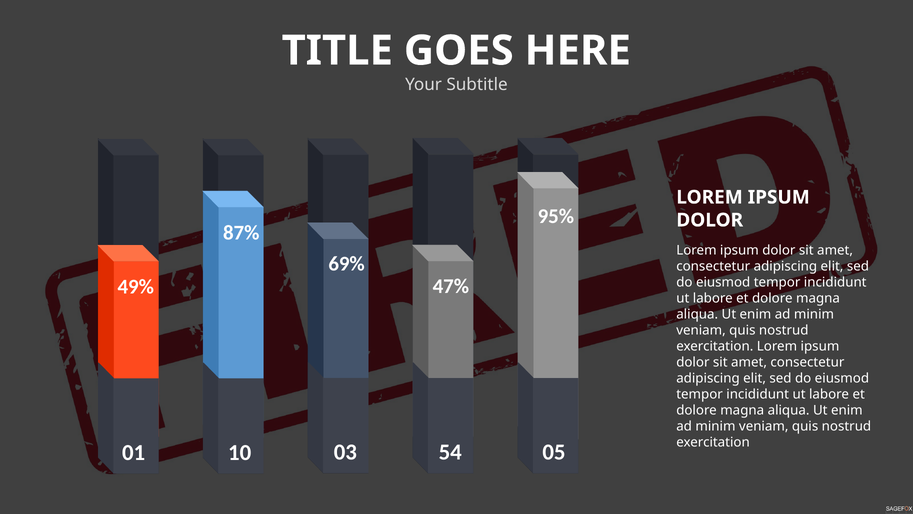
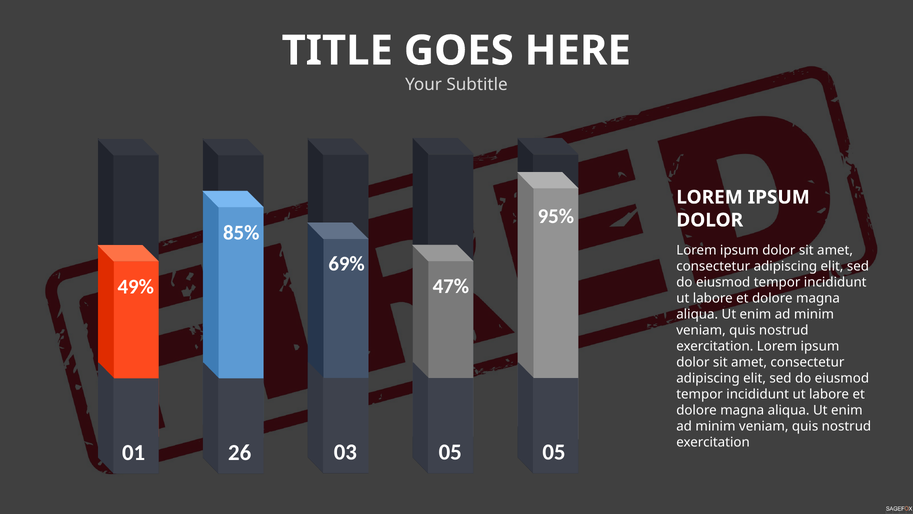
87%: 87% -> 85%
10: 10 -> 26
03 54: 54 -> 05
